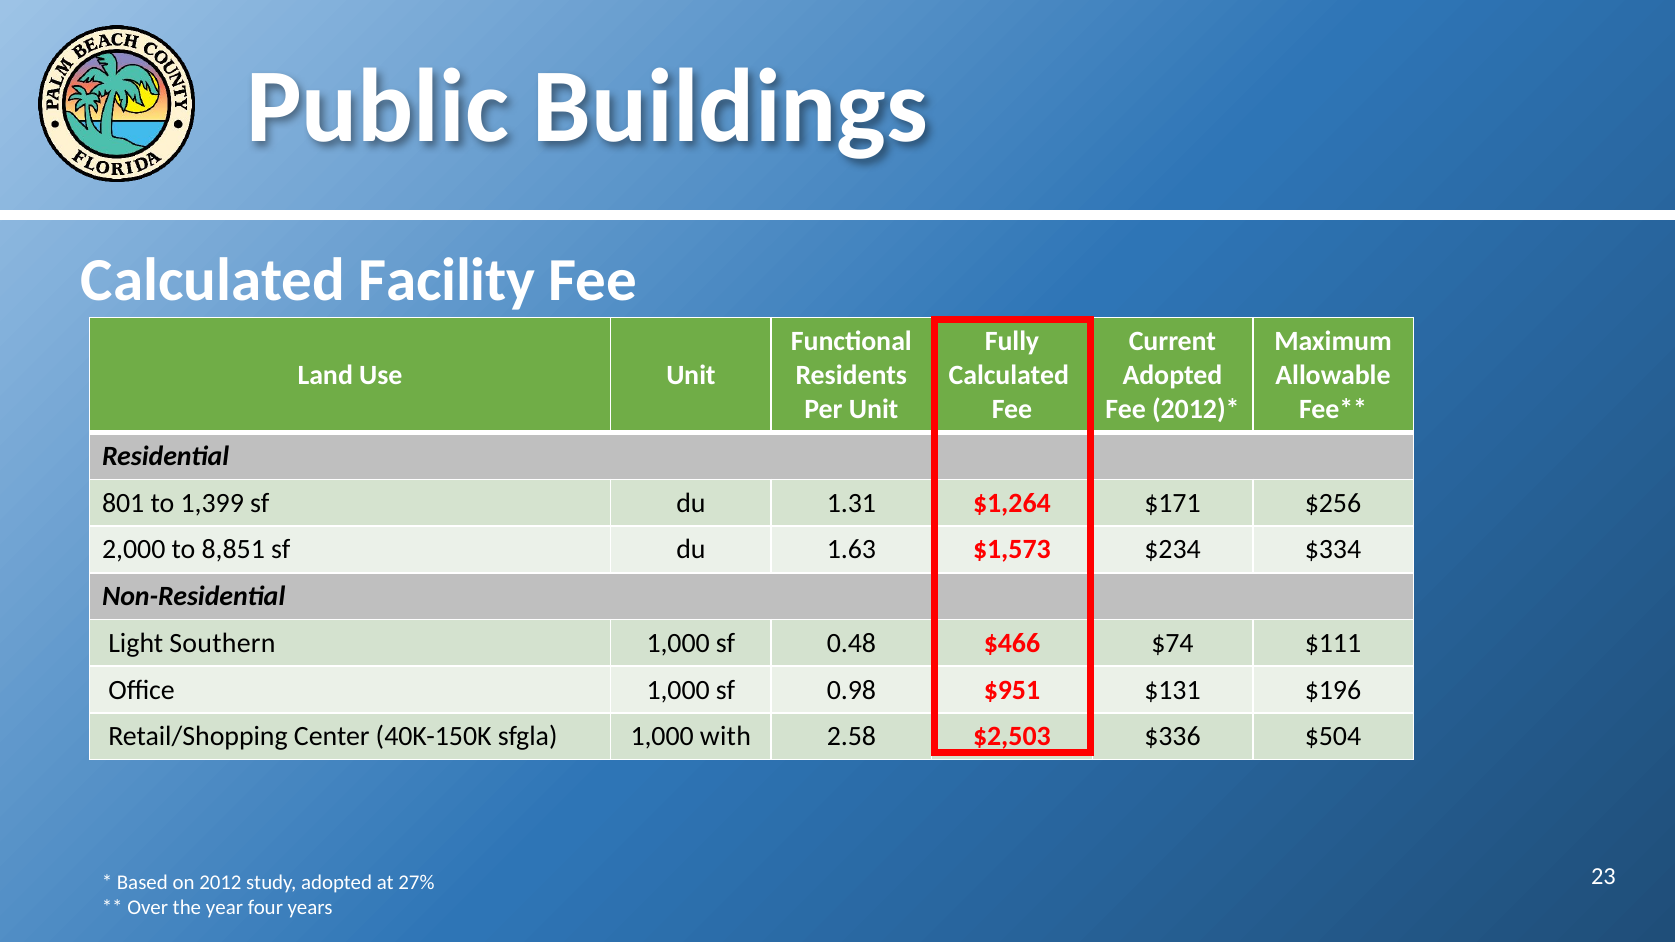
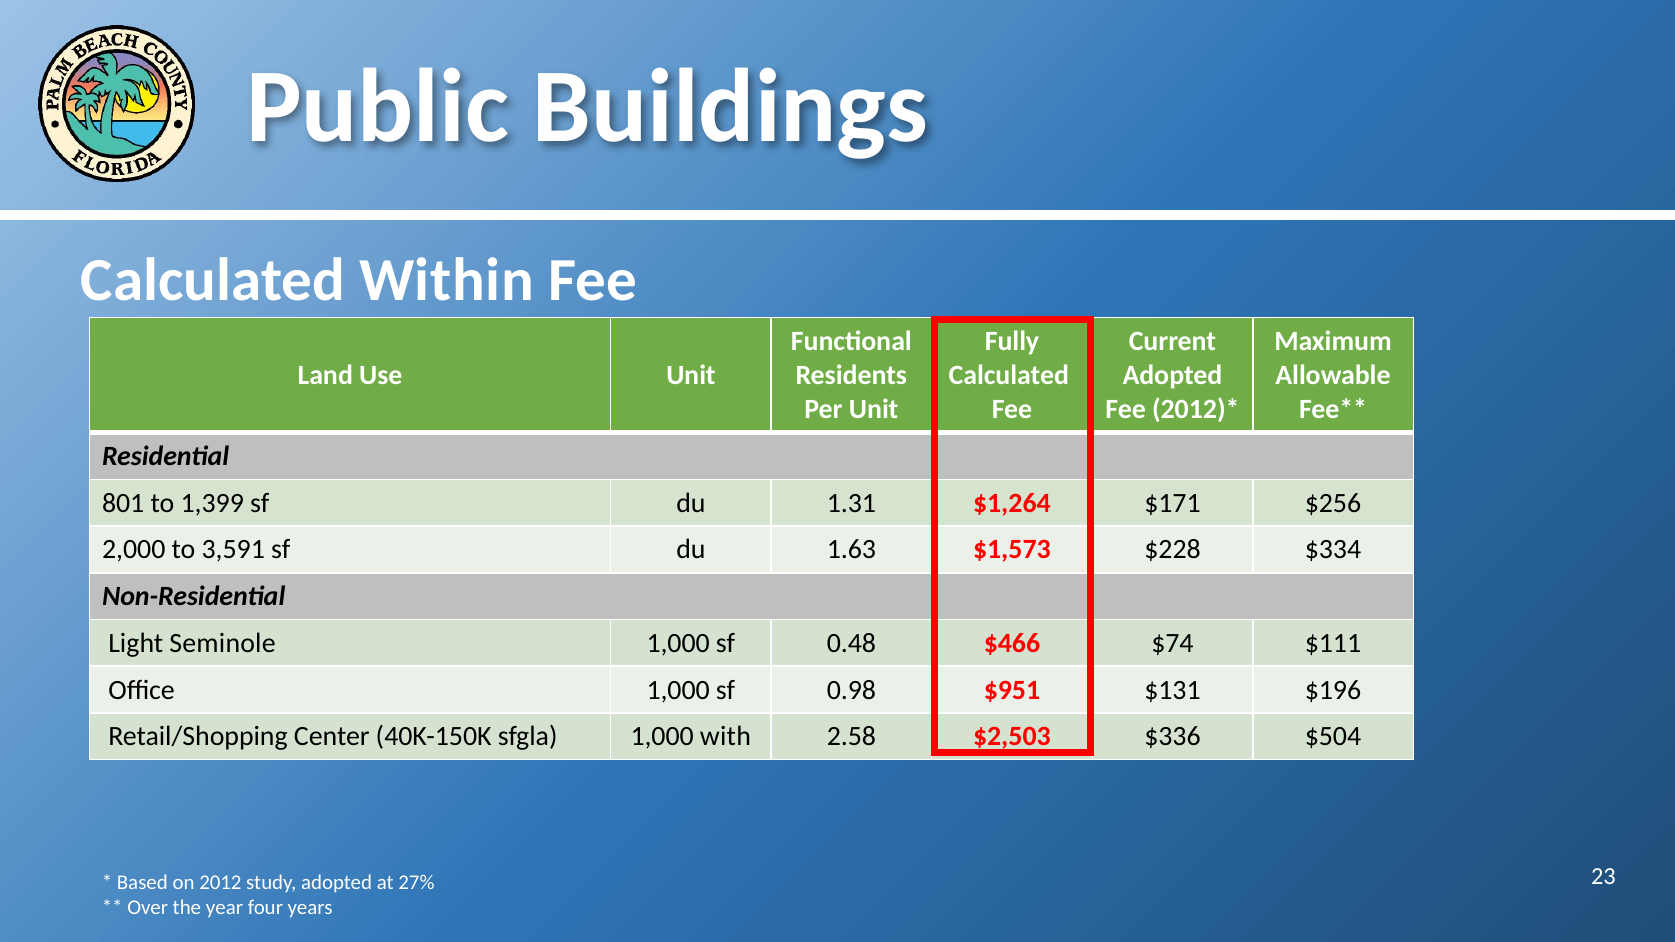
Facility: Facility -> Within
8,851: 8,851 -> 3,591
$234: $234 -> $228
Southern: Southern -> Seminole
